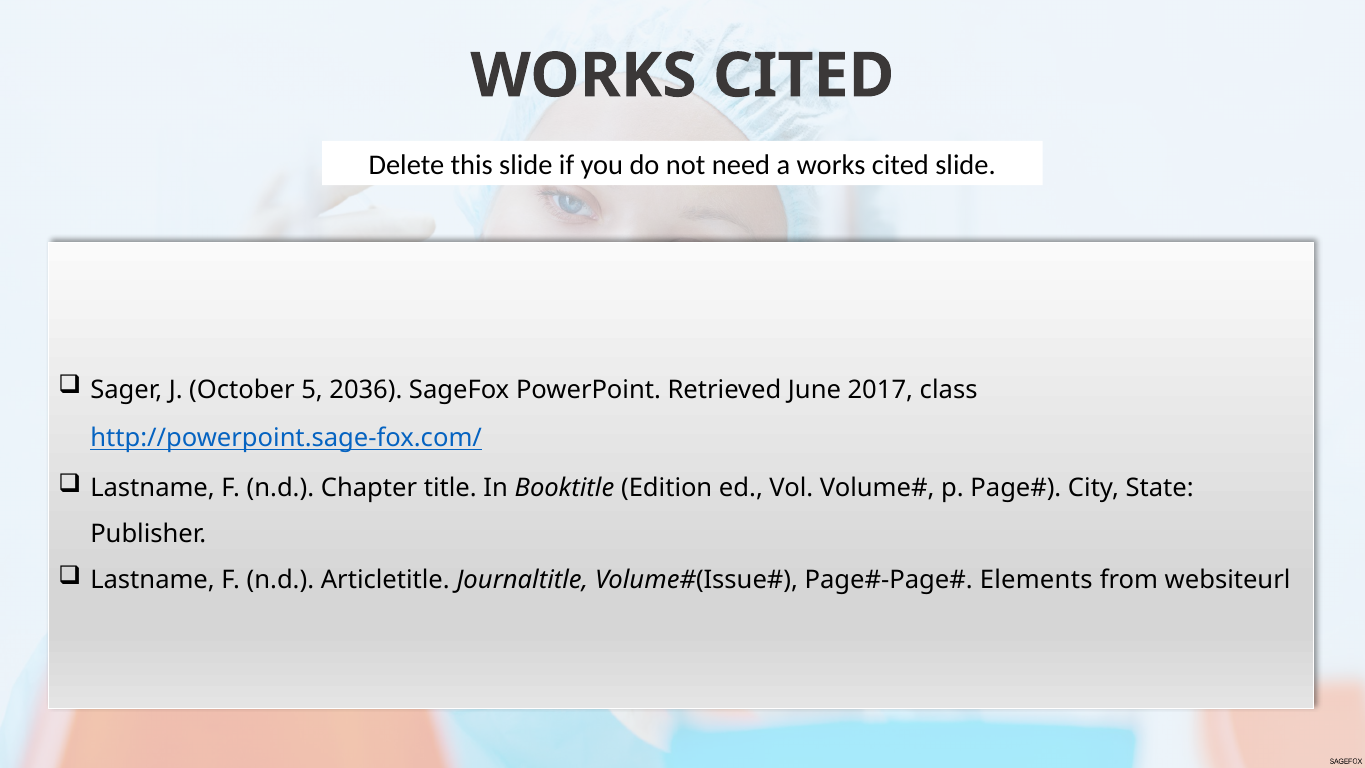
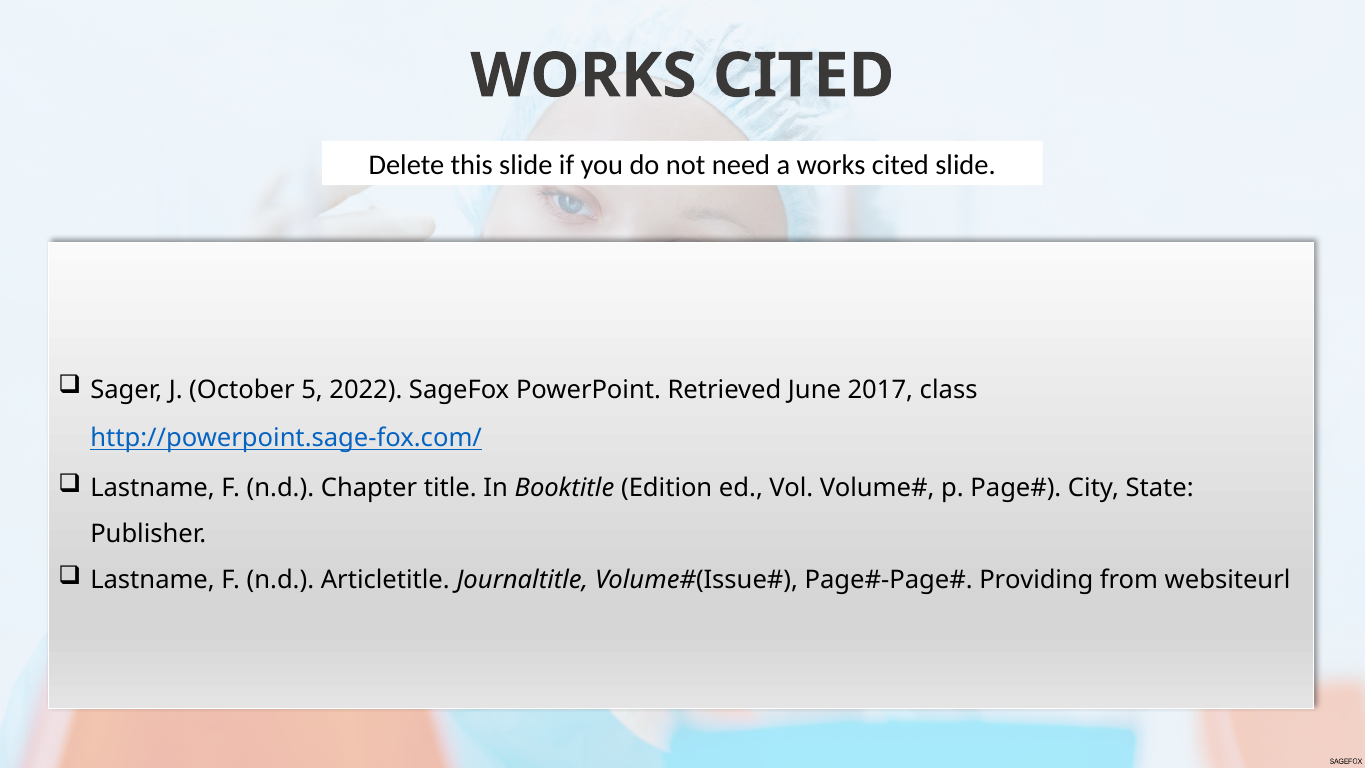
2036: 2036 -> 2022
Elements: Elements -> Providing
